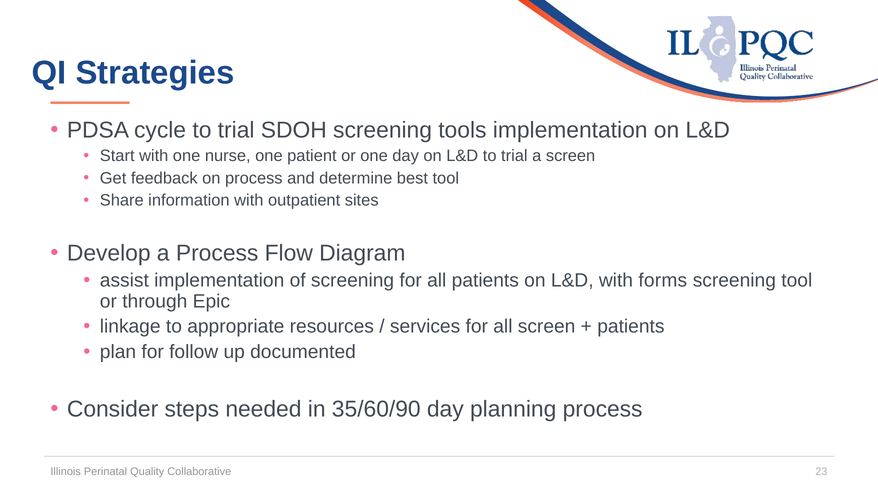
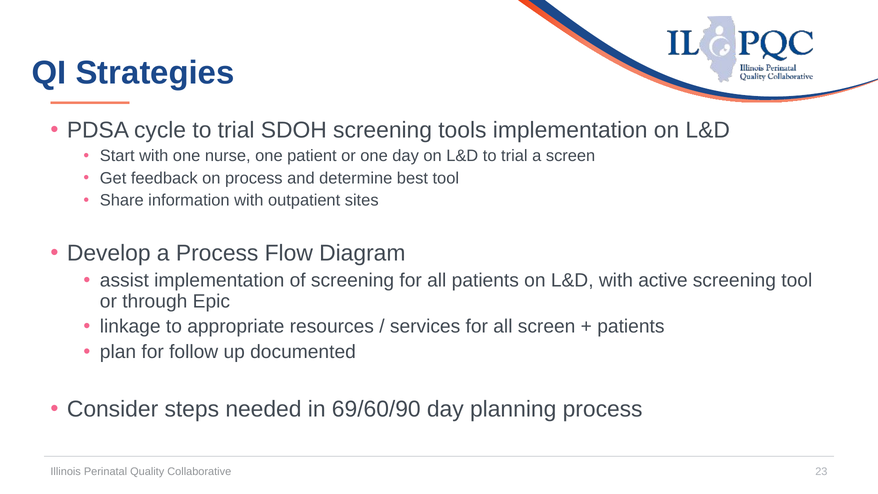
forms: forms -> active
35/60/90: 35/60/90 -> 69/60/90
